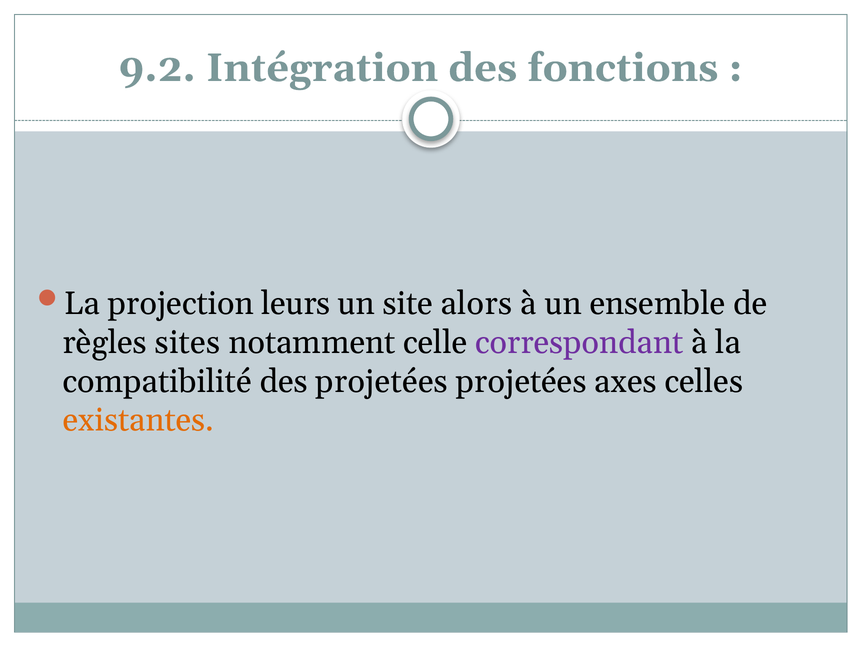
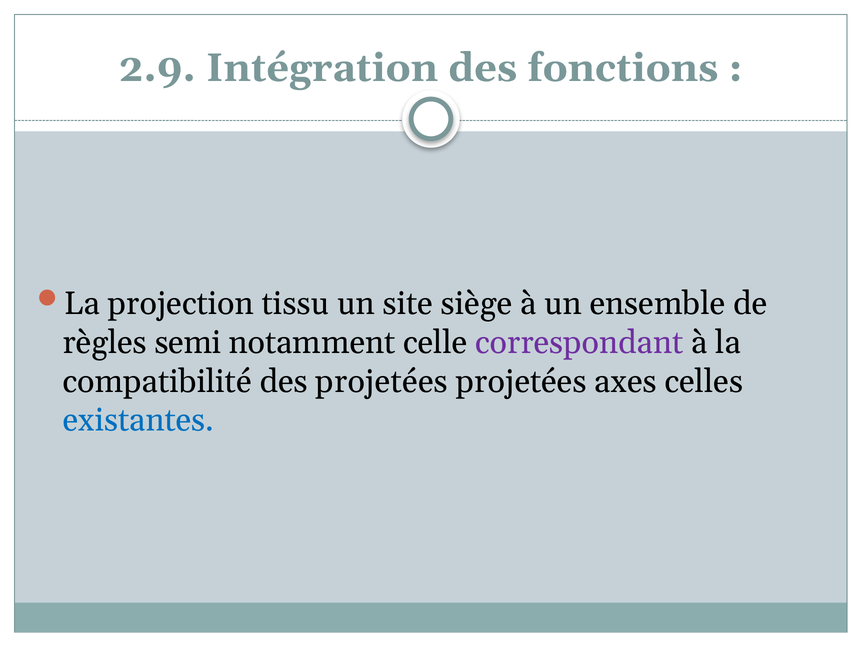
9.2: 9.2 -> 2.9
leurs: leurs -> tissu
alors: alors -> siège
sites: sites -> semi
existantes colour: orange -> blue
